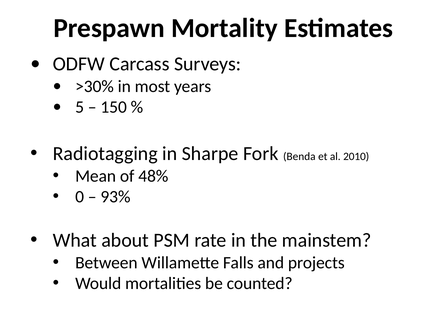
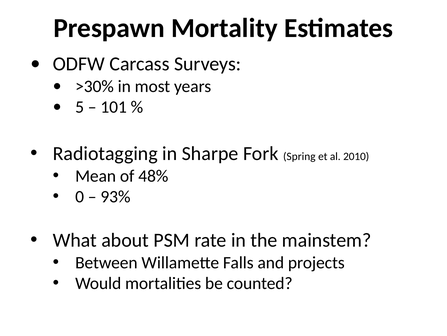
150: 150 -> 101
Benda: Benda -> Spring
